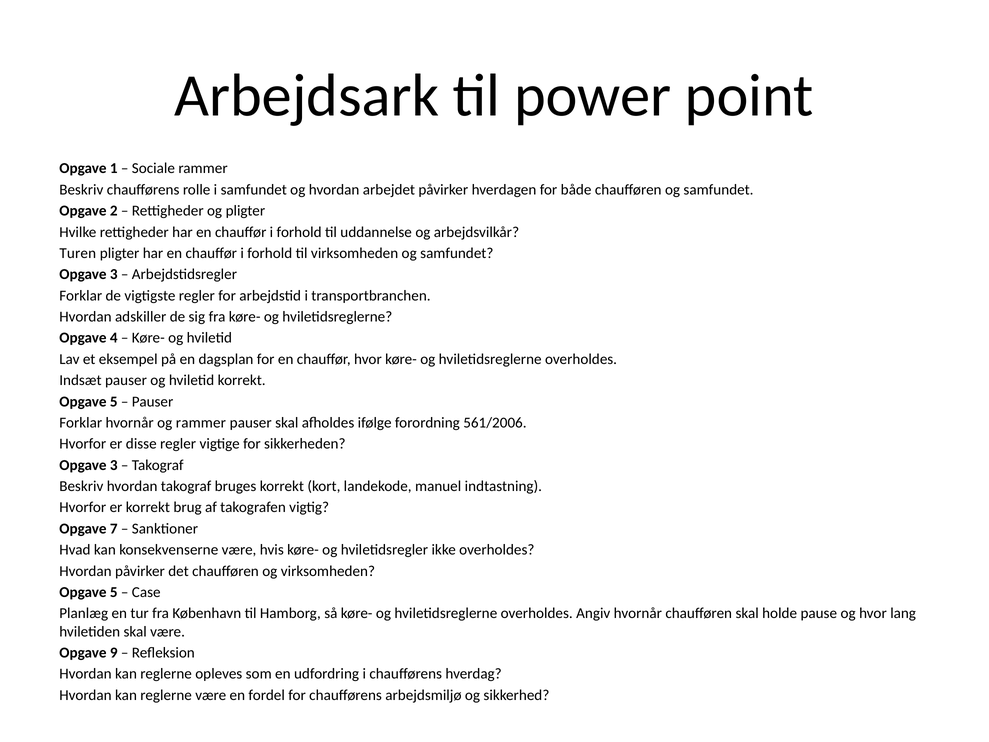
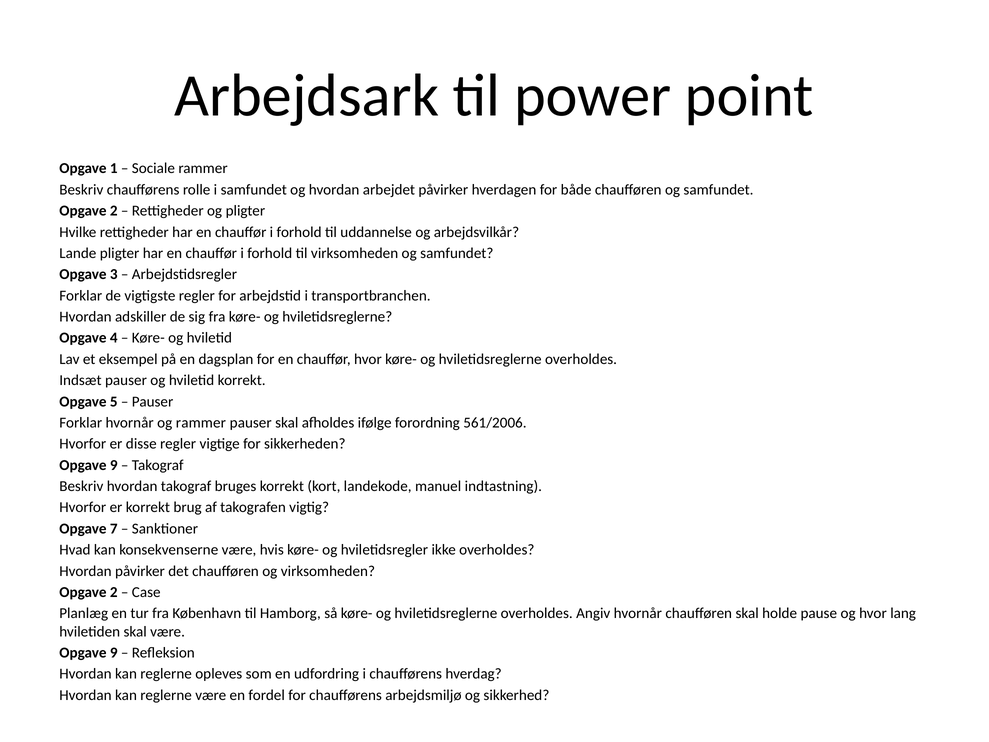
Turen: Turen -> Lande
3 at (114, 465): 3 -> 9
5 at (114, 592): 5 -> 2
